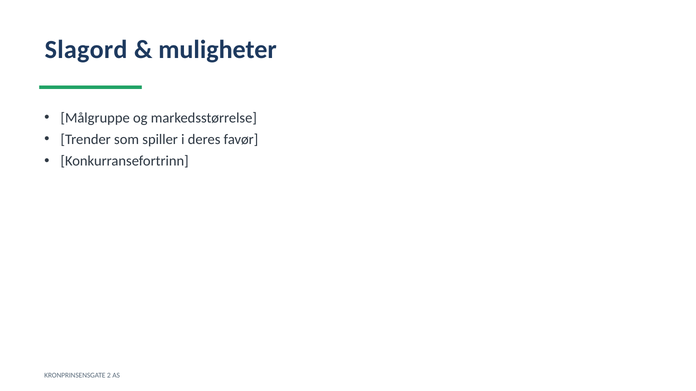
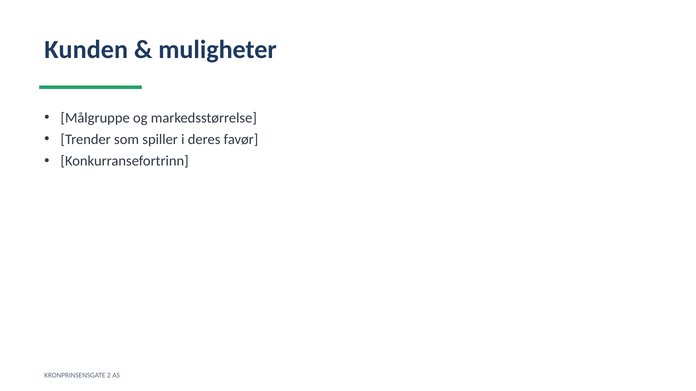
Slagord: Slagord -> Kunden
